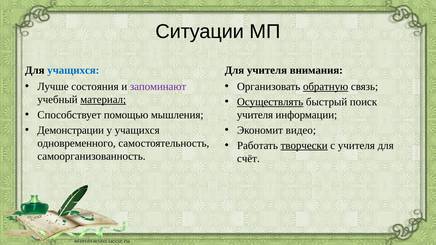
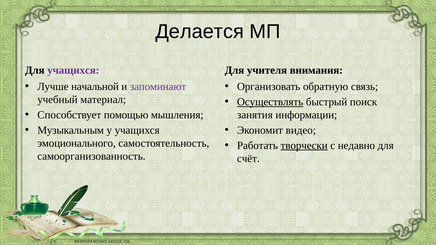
Ситуации: Ситуации -> Делается
учащихся at (73, 70) colour: blue -> purple
состояния: состояния -> начальной
обратную underline: present -> none
материал underline: present -> none
учителя at (255, 115): учителя -> занятия
Демонстрации: Демонстрации -> Музыкальным
одновременного: одновременного -> эмоционального
с учителя: учителя -> недавно
